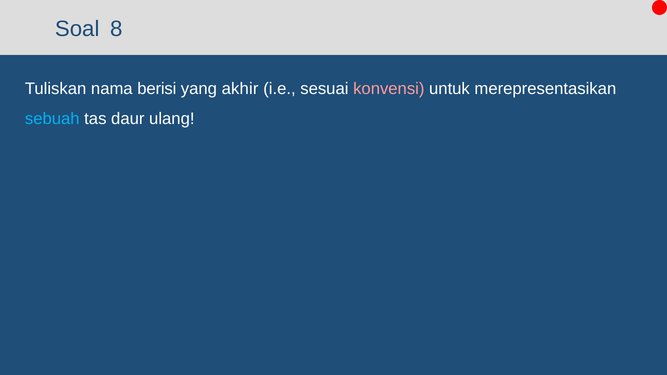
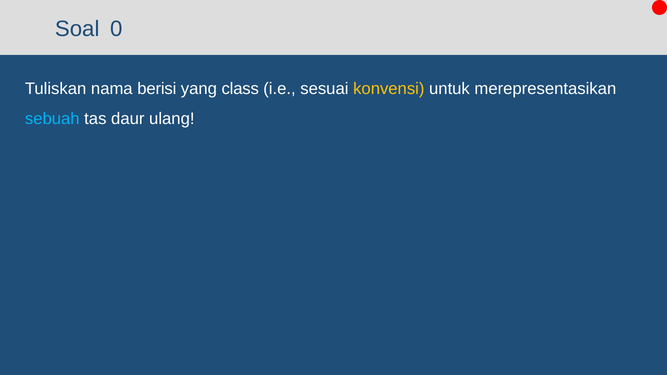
8: 8 -> 0
akhir: akhir -> class
konvensi colour: pink -> yellow
